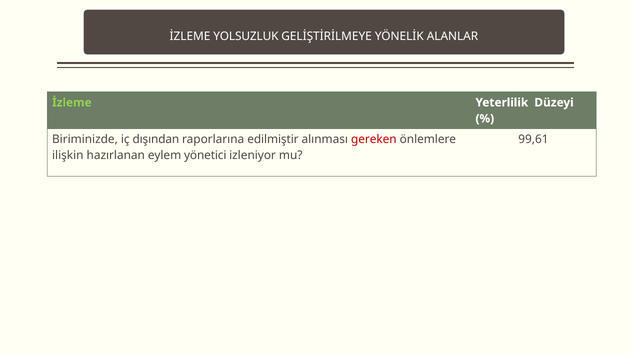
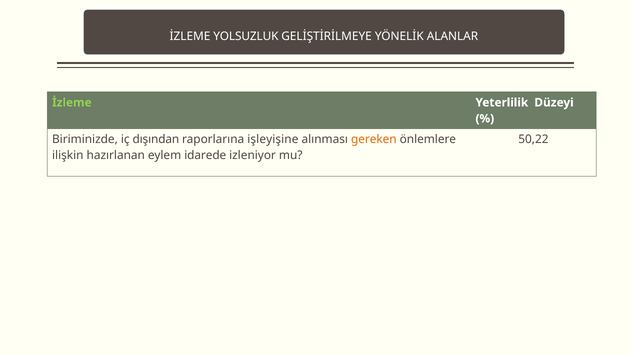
edilmiştir: edilmiştir -> işleyişine
gereken colour: red -> orange
99,61: 99,61 -> 50,22
yönetici: yönetici -> idarede
